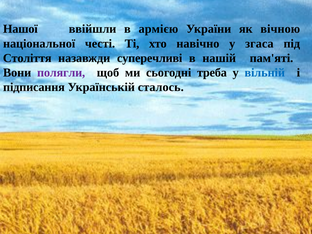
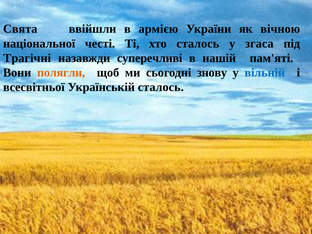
Нашої: Нашої -> Свята
хто навічно: навічно -> сталось
Століття: Століття -> Трагічні
полягли colour: purple -> orange
треба: треба -> знову
підписання: підписання -> всесвітньої
